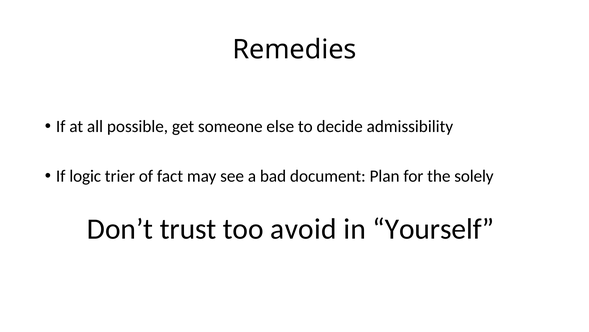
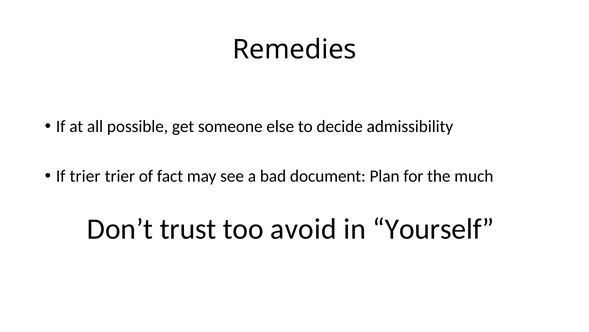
If logic: logic -> trier
solely: solely -> much
